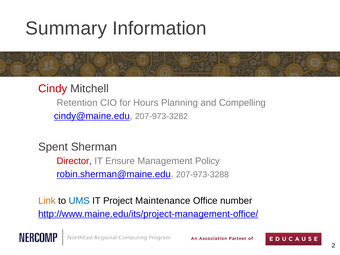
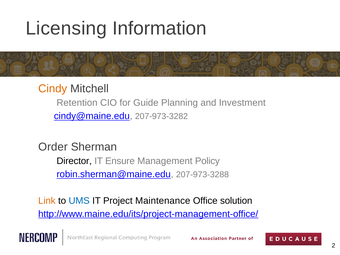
Summary: Summary -> Licensing
Cindy colour: red -> orange
Hours: Hours -> Guide
Compelling: Compelling -> Investment
Spent: Spent -> Order
Director colour: red -> black
number: number -> solution
